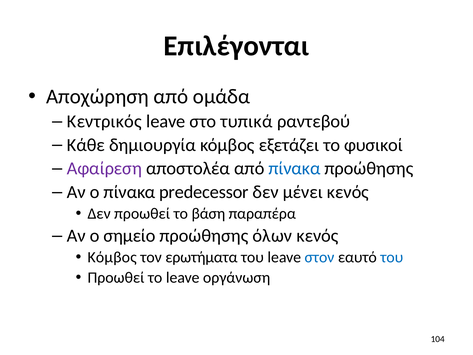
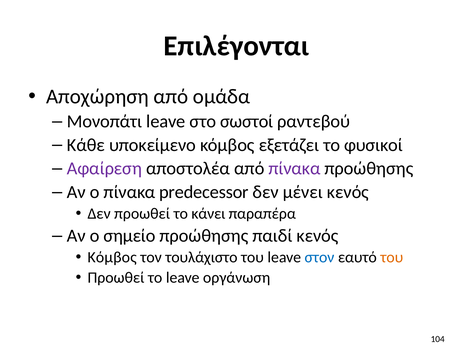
Κεντρικός: Κεντρικός -> Μονοπάτι
τυπικά: τυπικά -> σωστοί
δημιουργία: δημιουργία -> υποκείμενο
πίνακα at (295, 168) colour: blue -> purple
βάση: βάση -> κάνει
όλων: όλων -> παιδί
ερωτήματα: ερωτήματα -> τουλάχιστο
του at (392, 257) colour: blue -> orange
